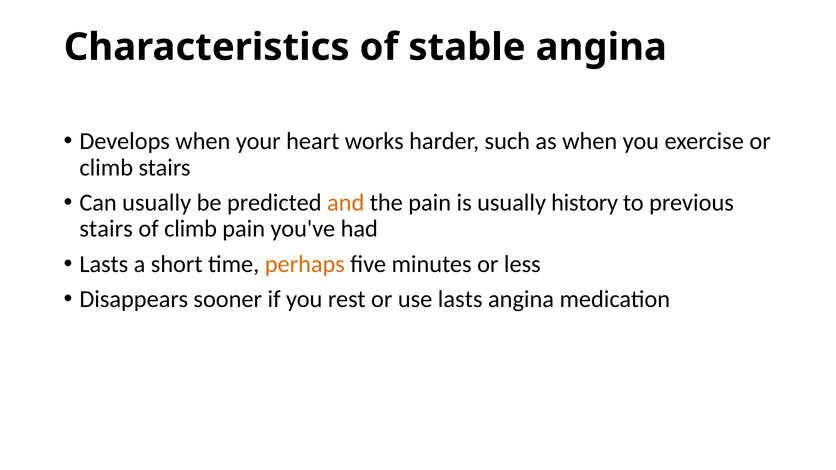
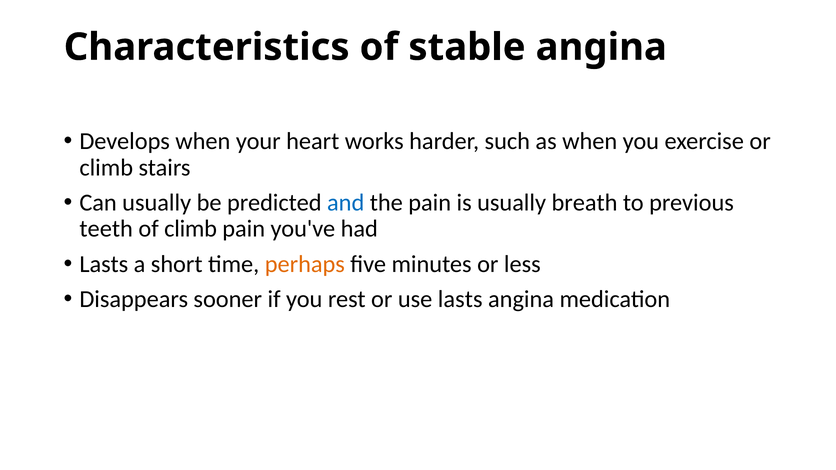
and colour: orange -> blue
history: history -> breath
stairs at (106, 229): stairs -> teeth
